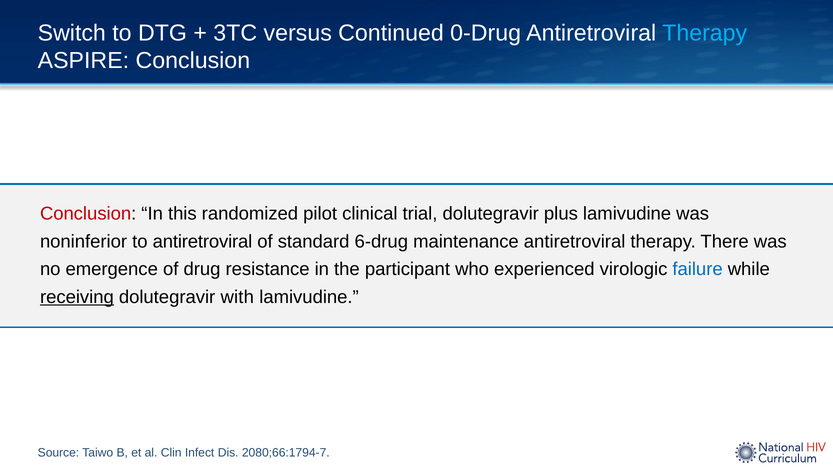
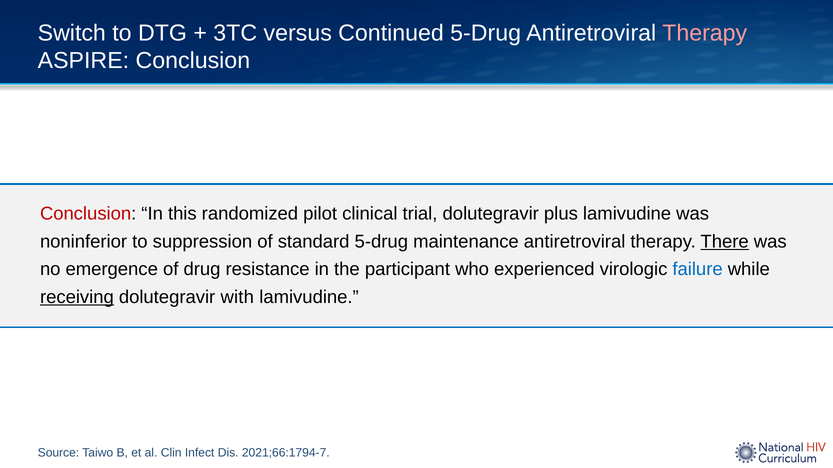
Continued 0-Drug: 0-Drug -> 5-Drug
Therapy at (705, 33) colour: light blue -> pink
to antiretroviral: antiretroviral -> suppression
standard 6-drug: 6-drug -> 5-drug
There underline: none -> present
2080;66:1794-7: 2080;66:1794-7 -> 2021;66:1794-7
